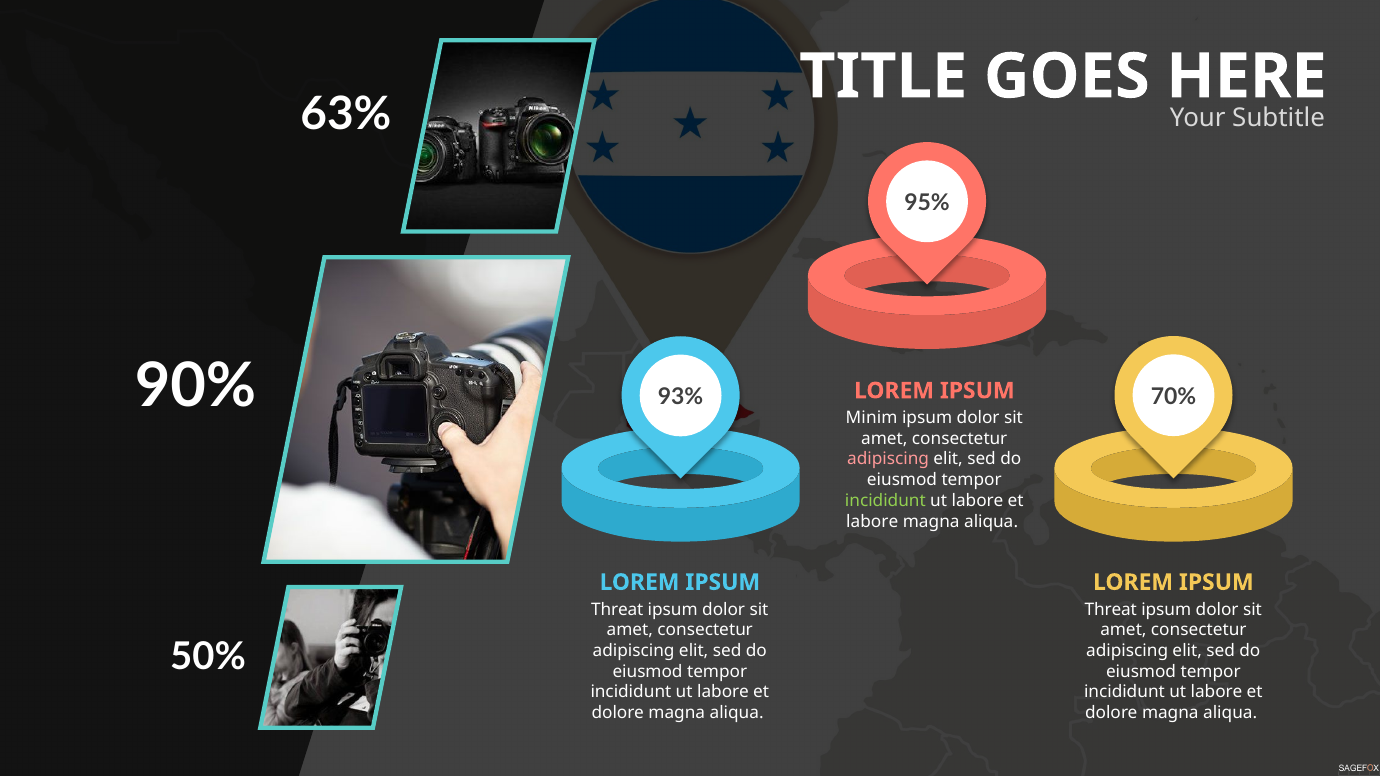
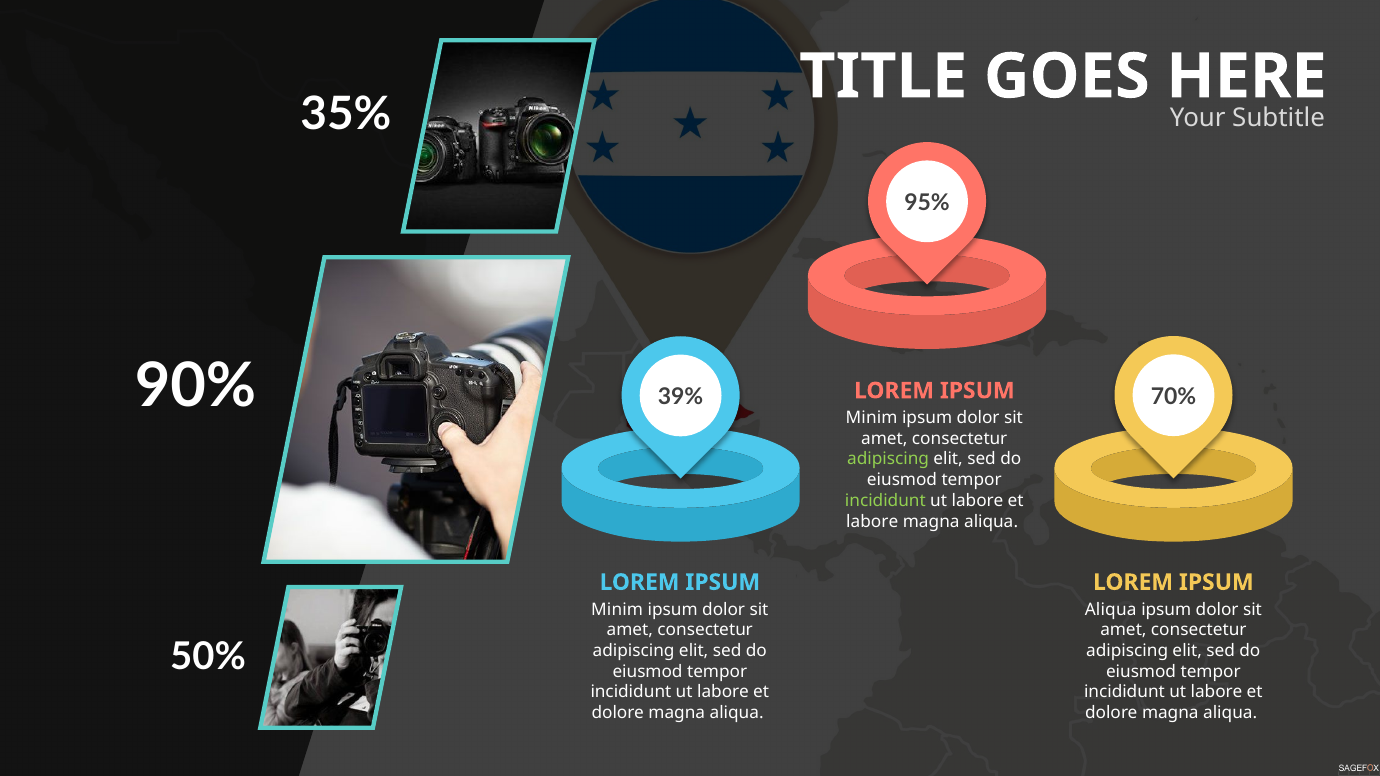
63%: 63% -> 35%
93%: 93% -> 39%
adipiscing at (888, 459) colour: pink -> light green
Threat at (617, 610): Threat -> Minim
Threat at (1111, 610): Threat -> Aliqua
